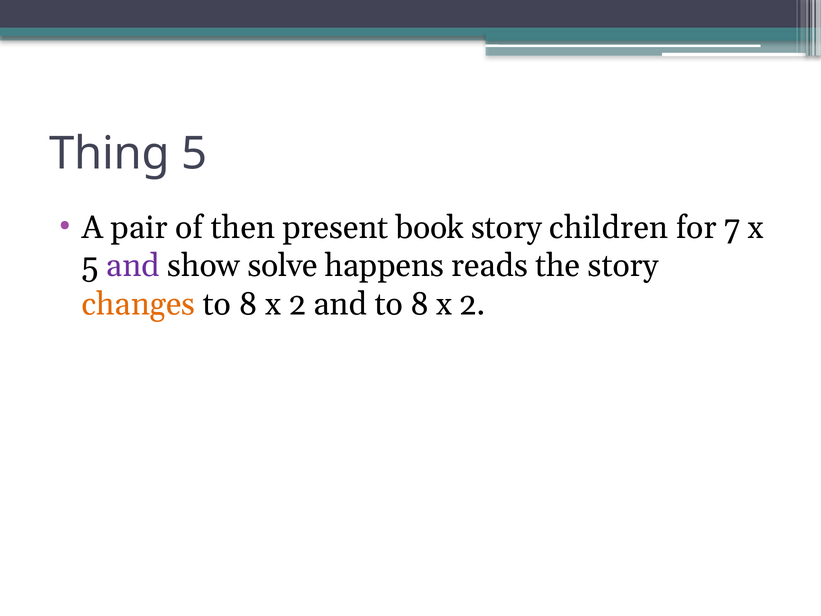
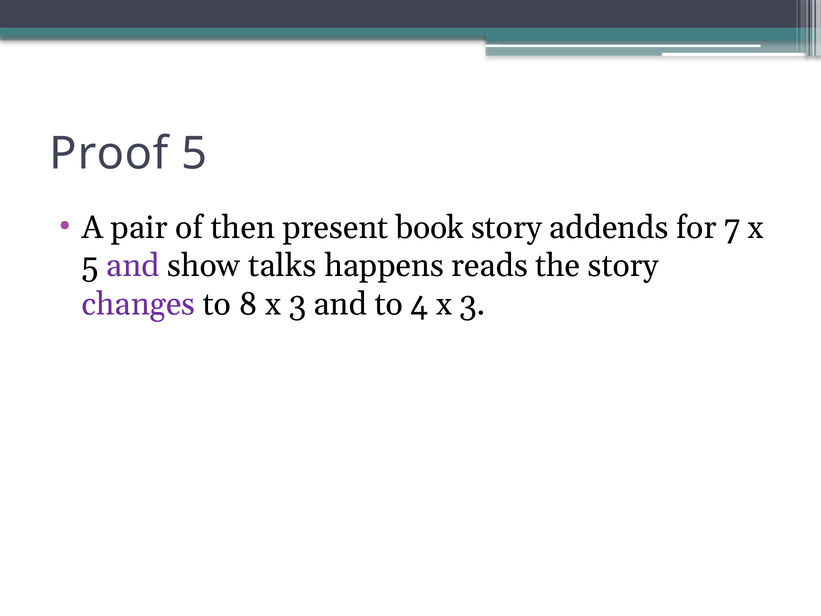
Thing: Thing -> Proof
children: children -> addends
solve: solve -> talks
changes colour: orange -> purple
2 at (298, 304): 2 -> 3
and to 8: 8 -> 4
2 at (472, 304): 2 -> 3
